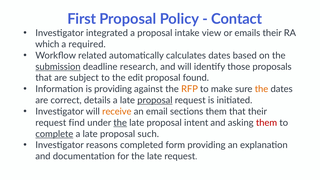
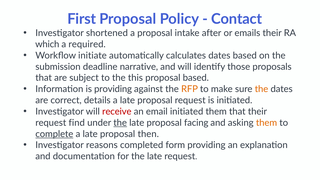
integrated: integrated -> shortened
view: view -> after
related: related -> initiate
submission underline: present -> none
research: research -> narrative
edit: edit -> this
proposal found: found -> based
proposal at (155, 100) underline: present -> none
receive colour: orange -> red
email sections: sections -> initiated
intent: intent -> facing
them at (266, 123) colour: red -> orange
such: such -> then
